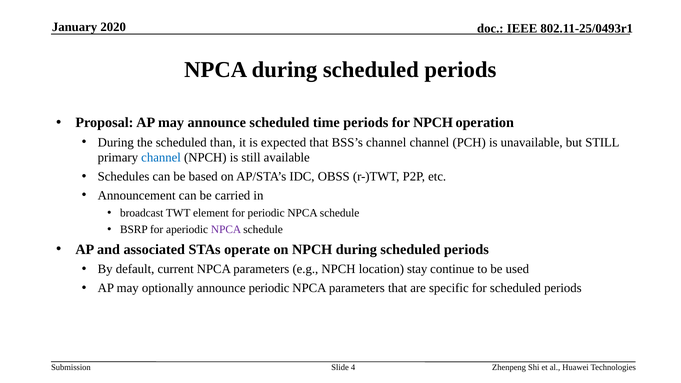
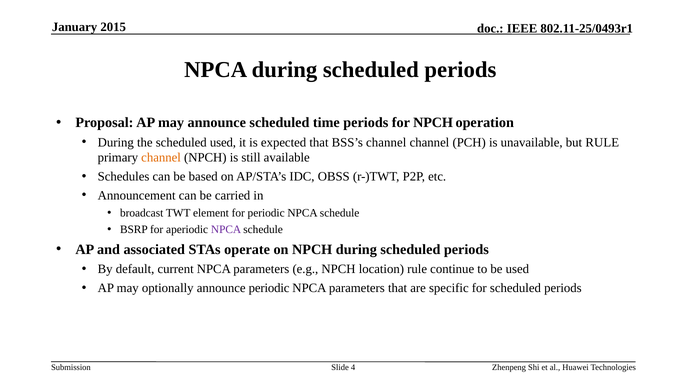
2020: 2020 -> 2015
scheduled than: than -> used
but STILL: STILL -> RULE
channel at (161, 158) colour: blue -> orange
location stay: stay -> rule
